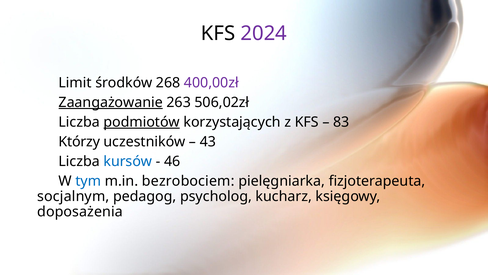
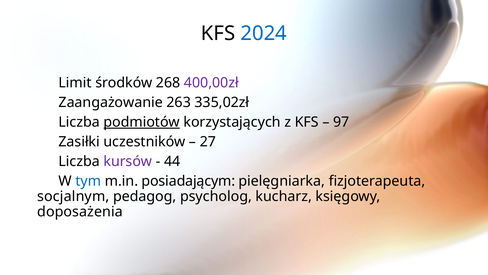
2024 colour: purple -> blue
Zaangażowanie underline: present -> none
506,02zł: 506,02zł -> 335,02zł
83: 83 -> 97
Którzy: Którzy -> Zasiłki
43: 43 -> 27
kursów colour: blue -> purple
46: 46 -> 44
bezrobociem: bezrobociem -> posiadającym
